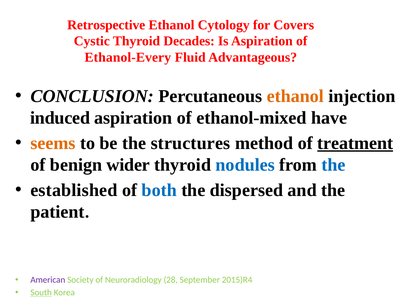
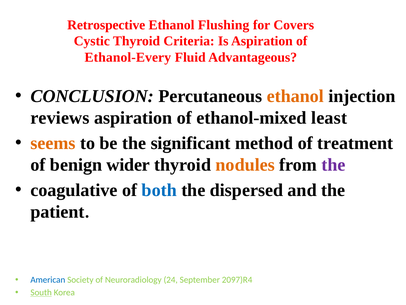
Cytology: Cytology -> Flushing
Decades: Decades -> Criteria
induced: induced -> reviews
have: have -> least
structures: structures -> significant
treatment underline: present -> none
nodules colour: blue -> orange
the at (334, 165) colour: blue -> purple
established: established -> coagulative
American colour: purple -> blue
28: 28 -> 24
2015)R4: 2015)R4 -> 2097)R4
